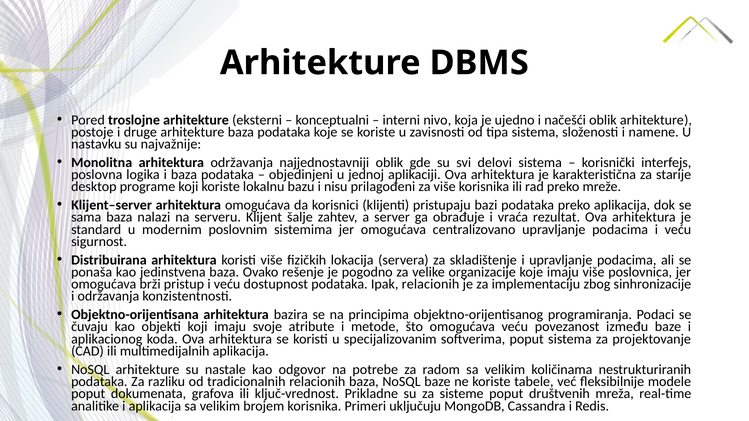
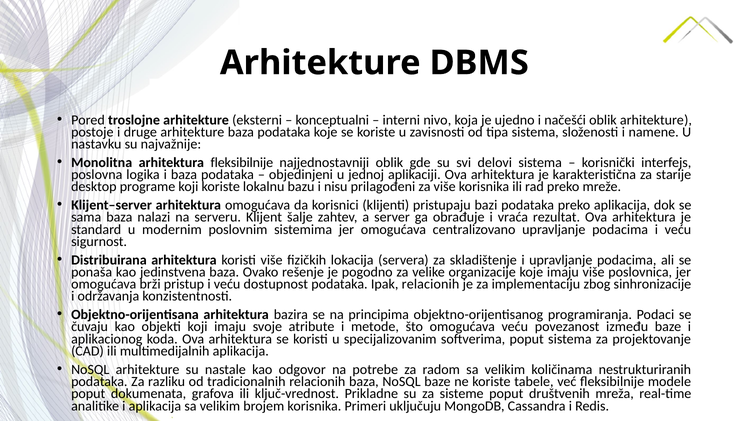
arhitektura održavanja: održavanja -> fleksibilnije
